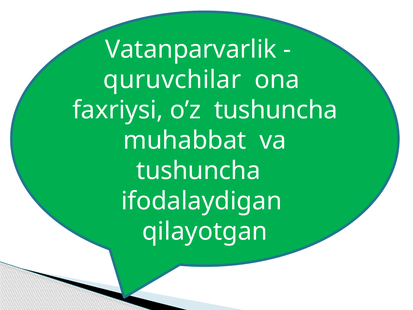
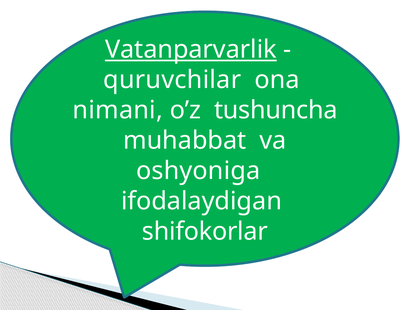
Vatanparvarlik underline: none -> present
faxriysi: faxriysi -> nimani
tushuncha at (198, 171): tushuncha -> oshyoniga
qilayotgan: qilayotgan -> shifokorlar
